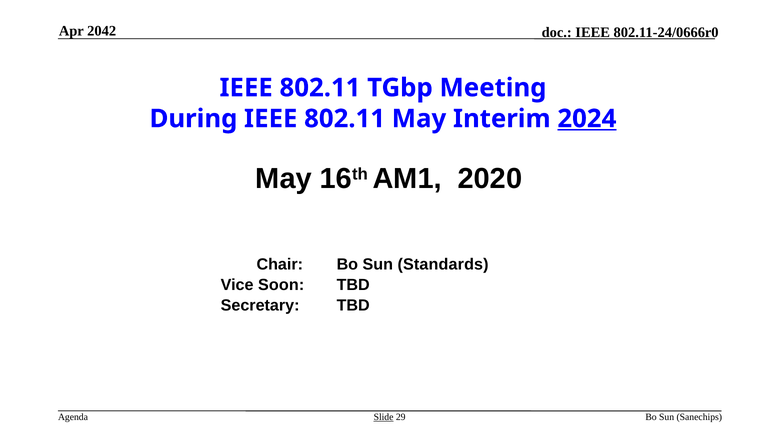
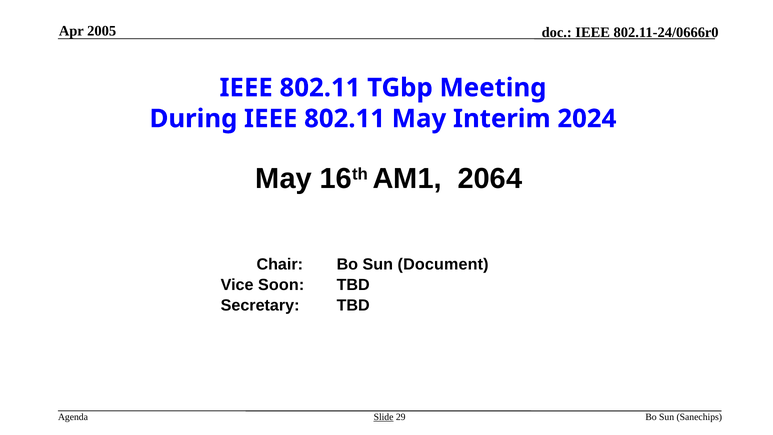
2042: 2042 -> 2005
2024 underline: present -> none
2020: 2020 -> 2064
Standards: Standards -> Document
